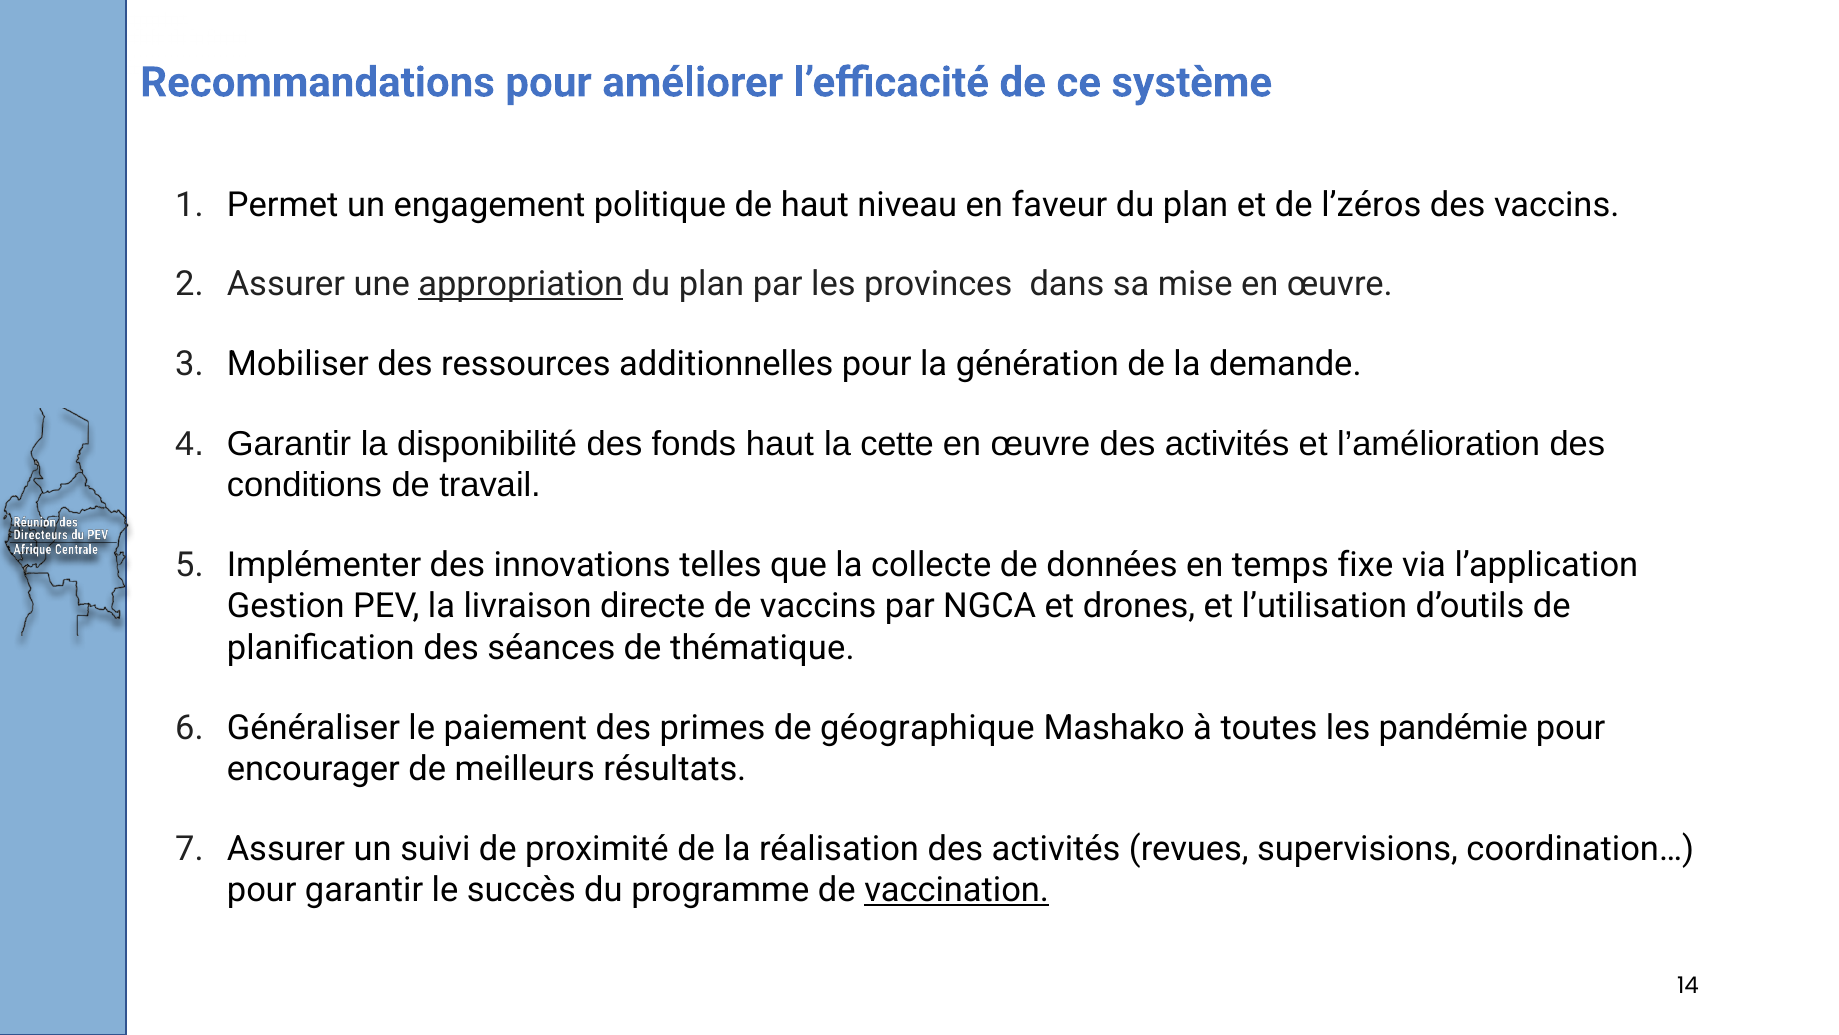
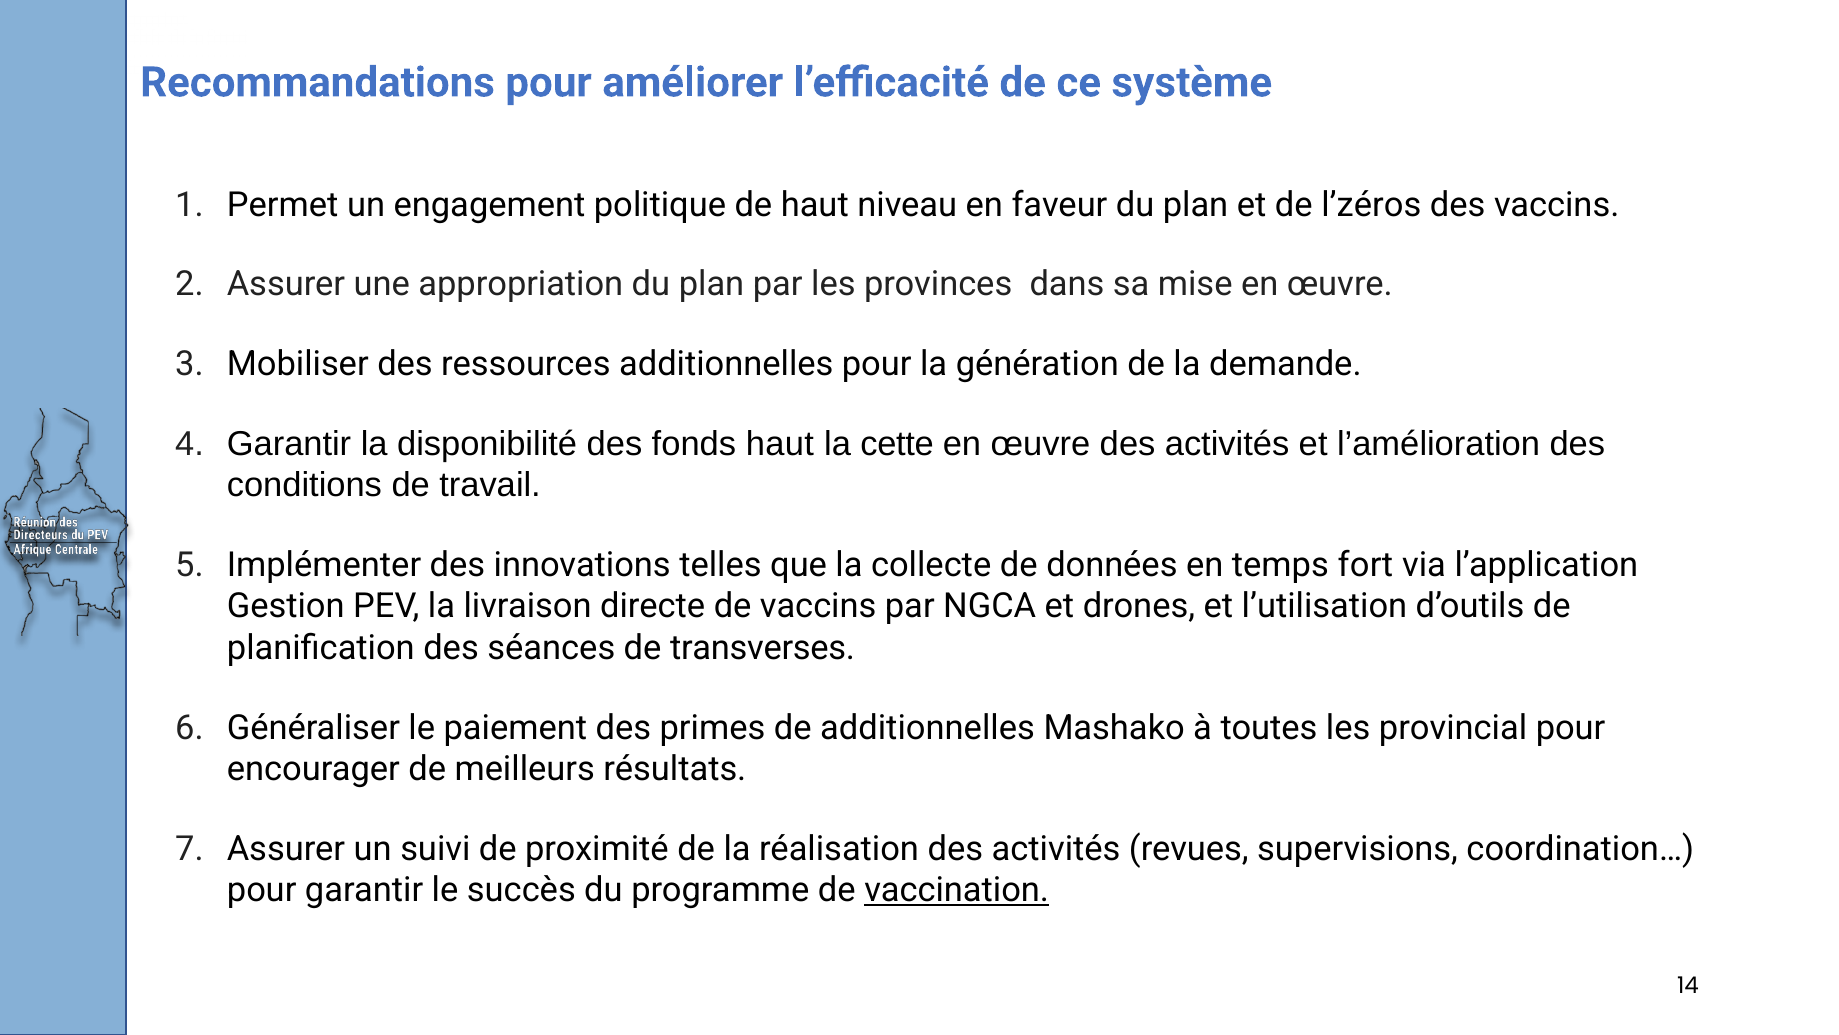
appropriation underline: present -> none
fixe: fixe -> fort
thématique: thématique -> transverses
de géographique: géographique -> additionnelles
pandémie: pandémie -> provincial
